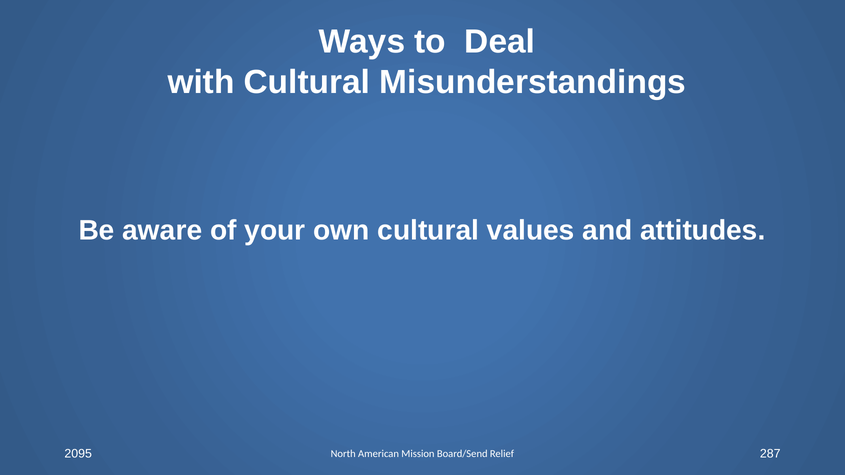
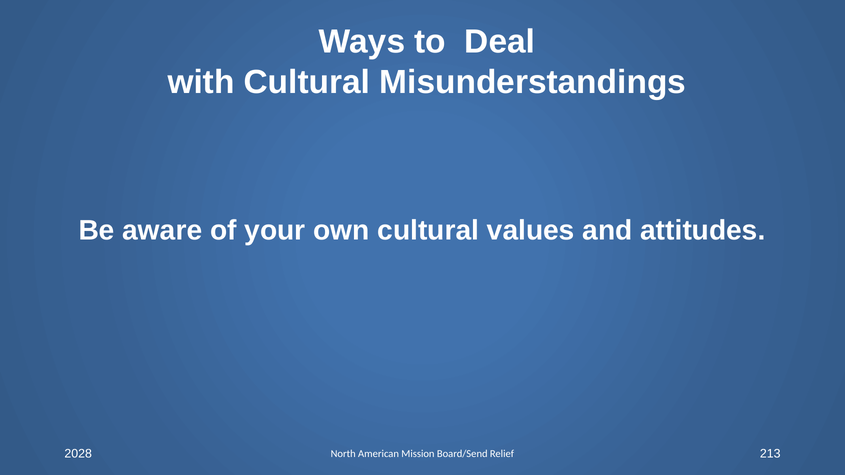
2095: 2095 -> 2028
287: 287 -> 213
